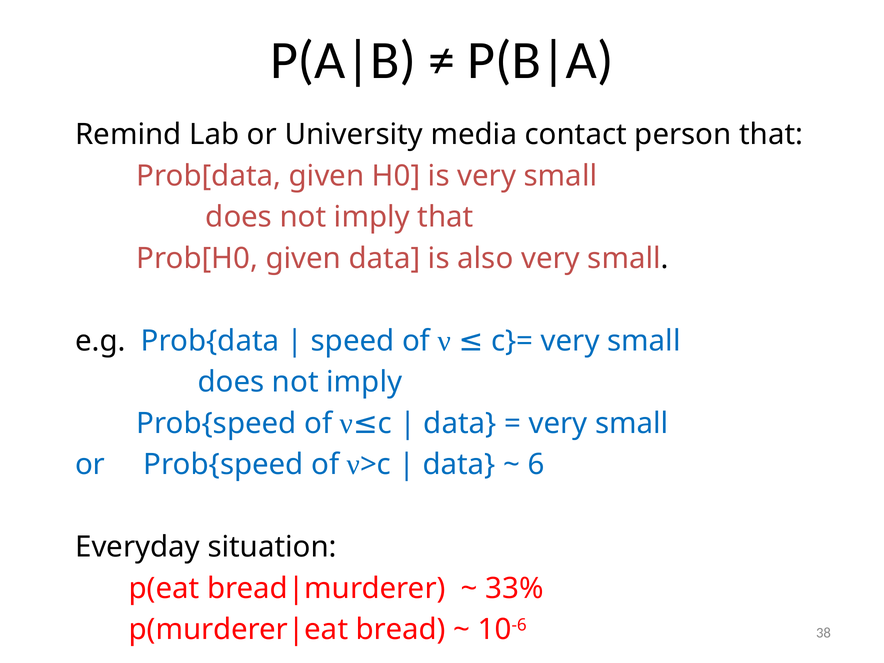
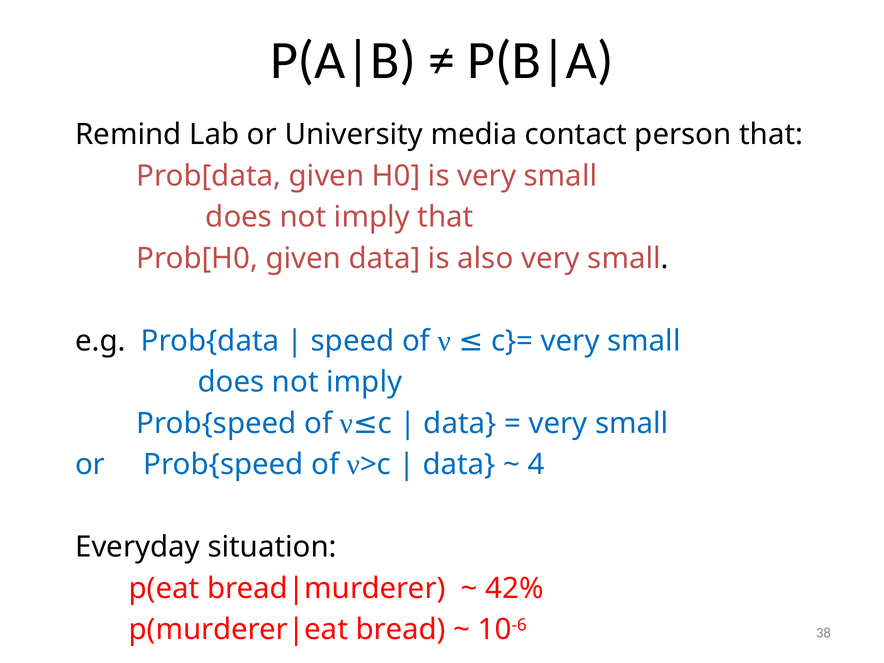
6: 6 -> 4
33%: 33% -> 42%
